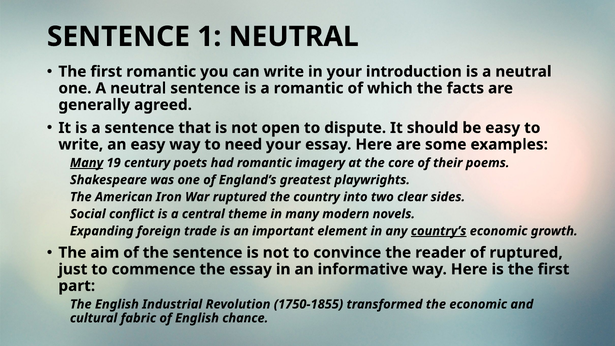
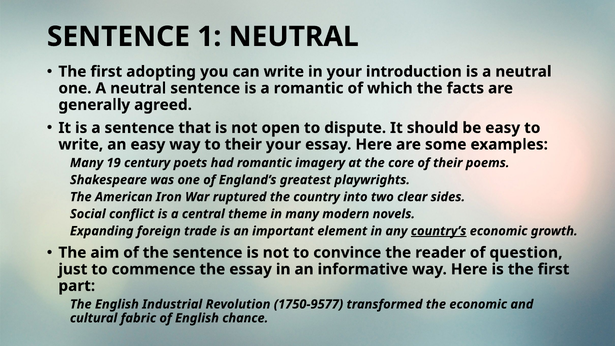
first romantic: romantic -> adopting
to need: need -> their
Many at (87, 163) underline: present -> none
of ruptured: ruptured -> question
1750-1855: 1750-1855 -> 1750-9577
